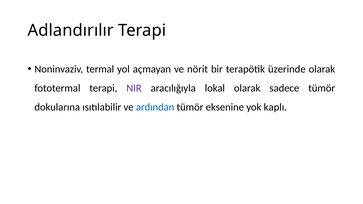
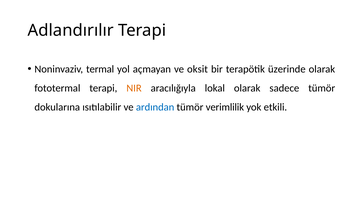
nörit: nörit -> oksit
NIR colour: purple -> orange
eksenine: eksenine -> verimlilik
kaplı: kaplı -> etkili
